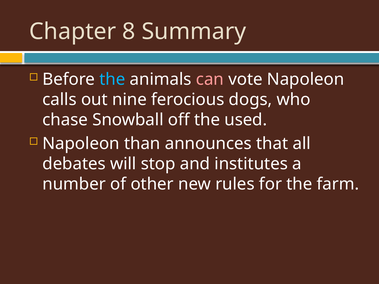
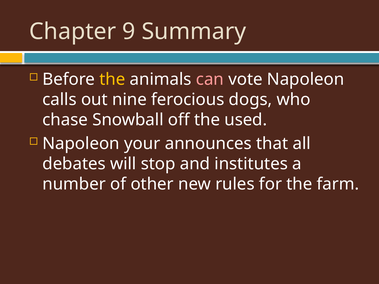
8: 8 -> 9
the at (112, 79) colour: light blue -> yellow
than: than -> your
